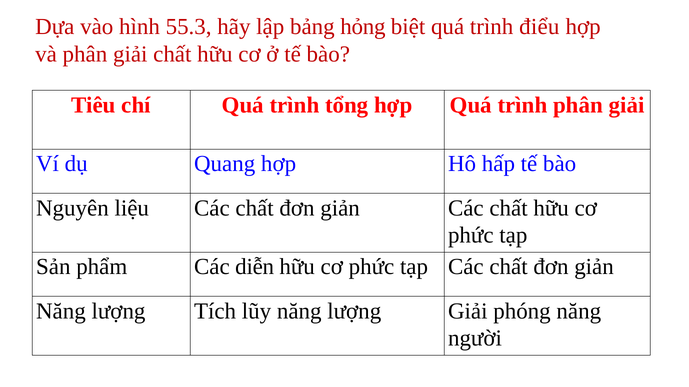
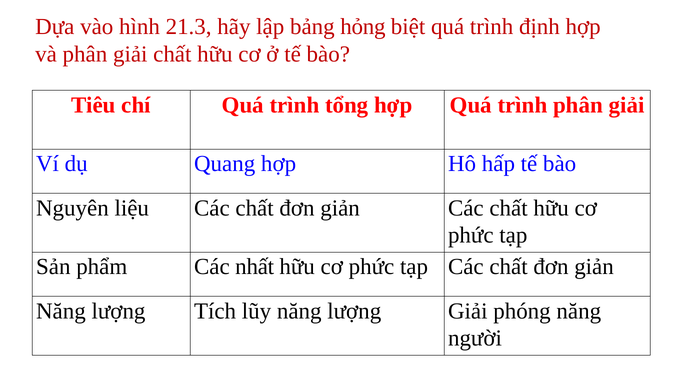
55.3: 55.3 -> 21.3
điểu: điểu -> định
diễn: diễn -> nhất
